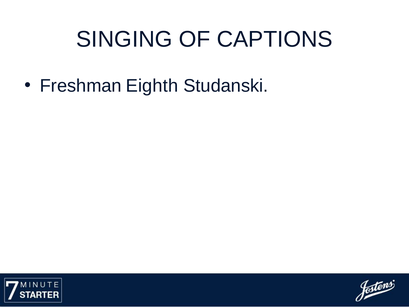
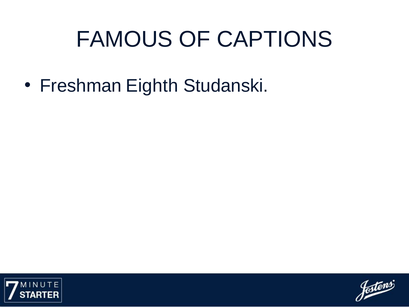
SINGING: SINGING -> FAMOUS
